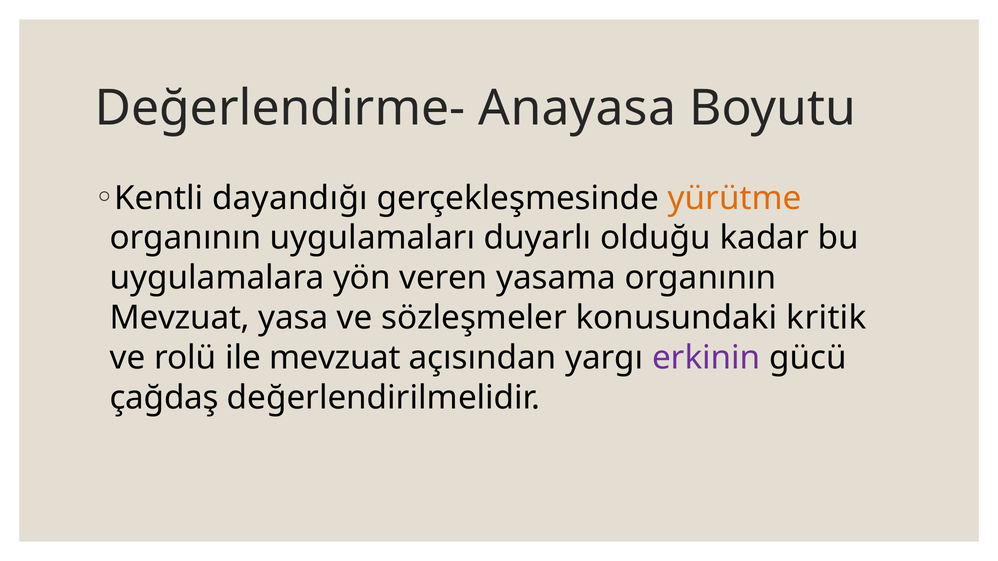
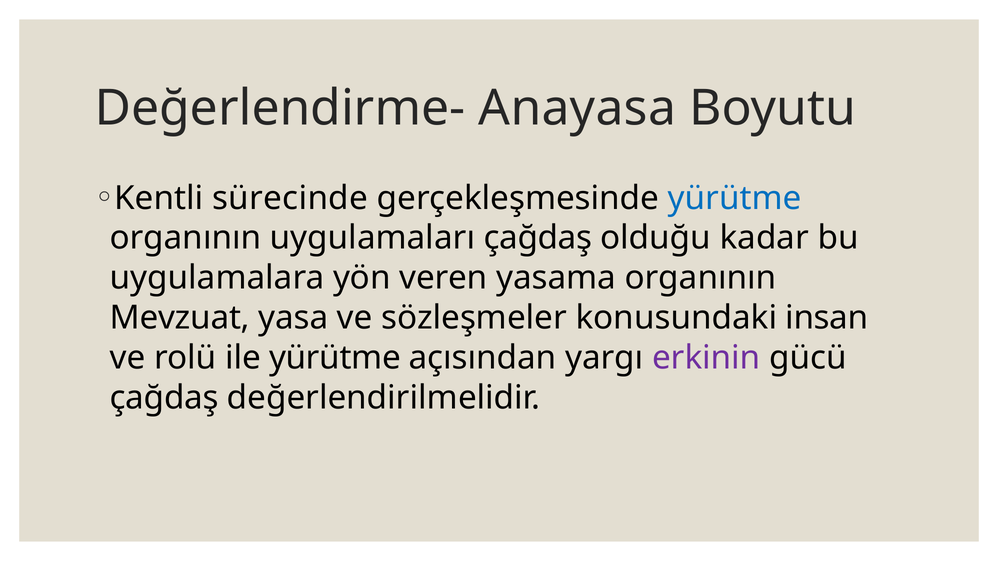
dayandığı: dayandığı -> sürecinde
yürütme at (735, 198) colour: orange -> blue
uygulamaları duyarlı: duyarlı -> çağdaş
kritik: kritik -> insan
ile mevzuat: mevzuat -> yürütme
